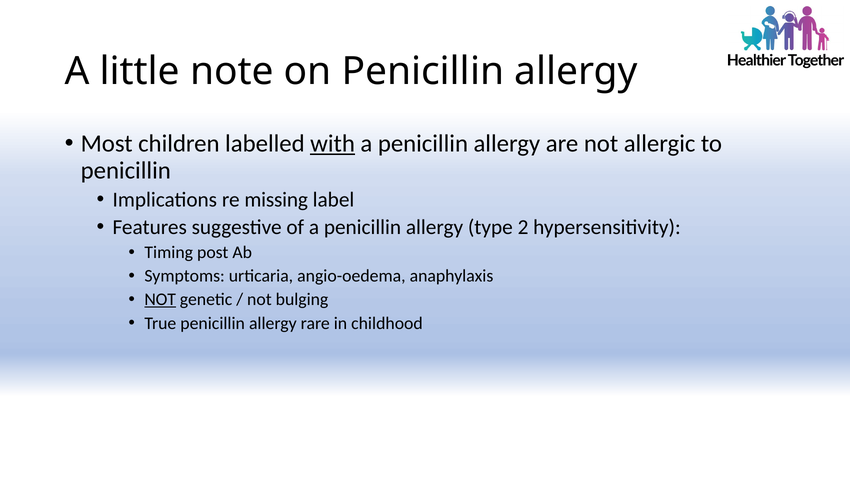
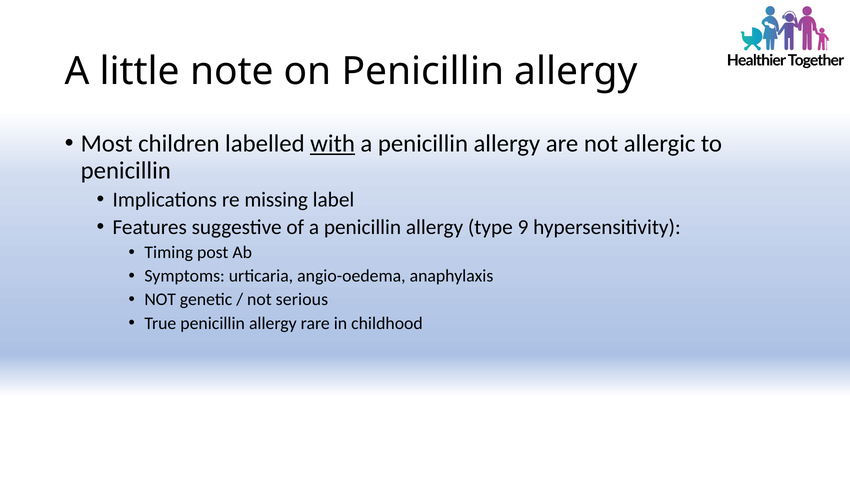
2: 2 -> 9
NOT at (160, 300) underline: present -> none
bulging: bulging -> serious
